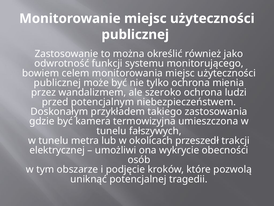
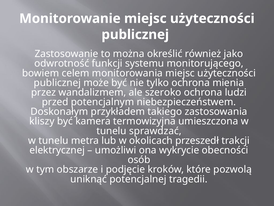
gdzie: gdzie -> kliszy
fałszywych: fałszywych -> sprawdzać
